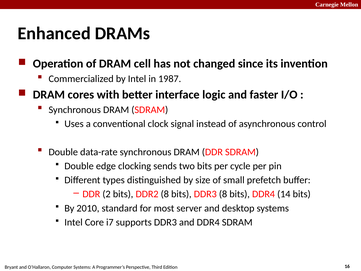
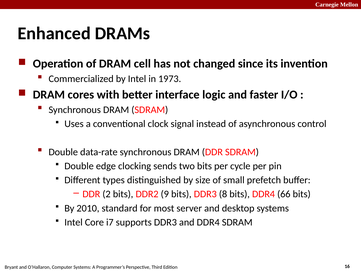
1987: 1987 -> 1973
DDR2 8: 8 -> 9
14: 14 -> 66
